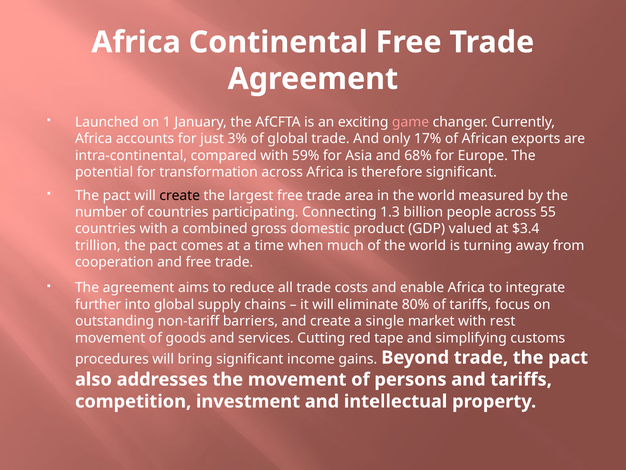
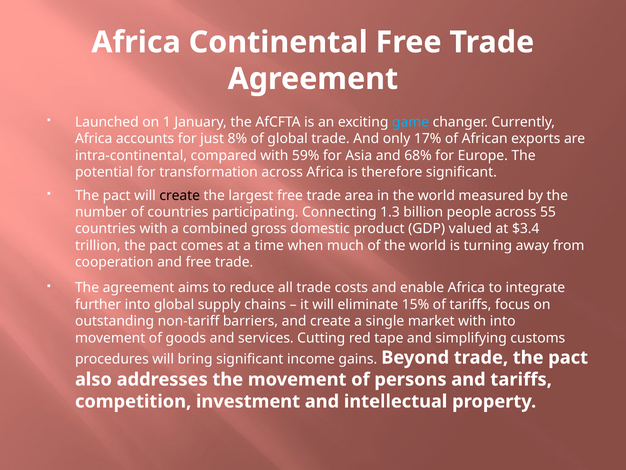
game colour: pink -> light blue
3%: 3% -> 8%
80%: 80% -> 15%
with rest: rest -> into
